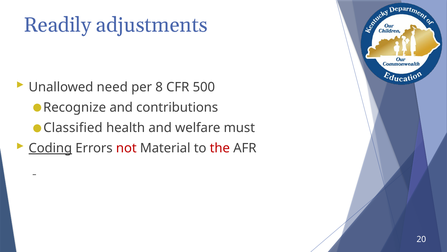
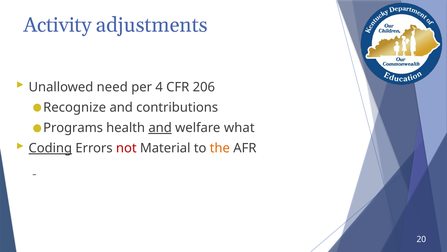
Readily: Readily -> Activity
8: 8 -> 4
500: 500 -> 206
Classified: Classified -> Programs
and at (160, 128) underline: none -> present
must: must -> what
the colour: red -> orange
